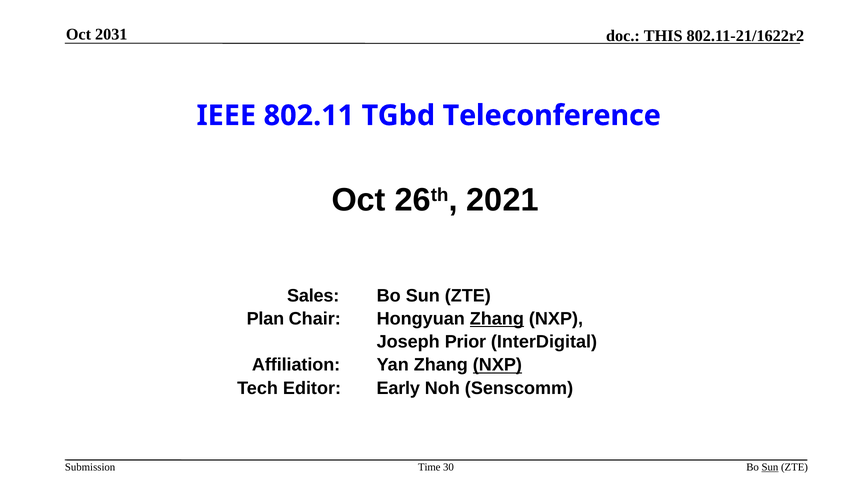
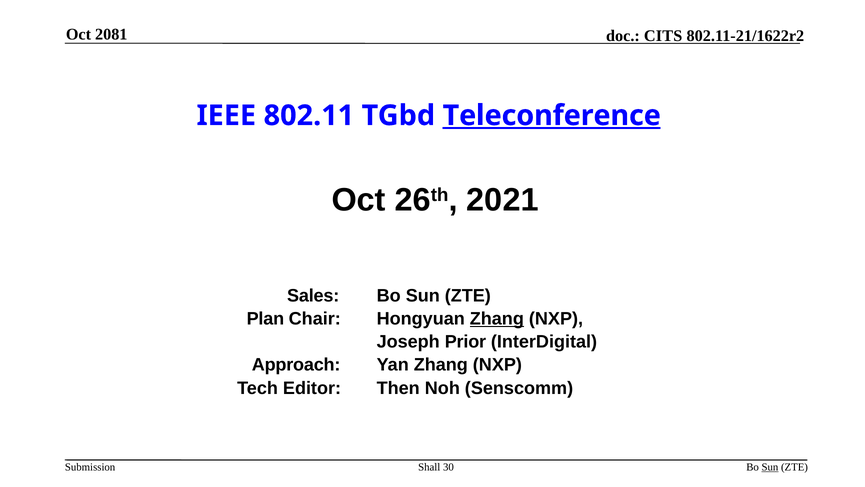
2031: 2031 -> 2081
THIS: THIS -> CITS
Teleconference underline: none -> present
Affiliation: Affiliation -> Approach
NXP at (497, 365) underline: present -> none
Early: Early -> Then
Time: Time -> Shall
